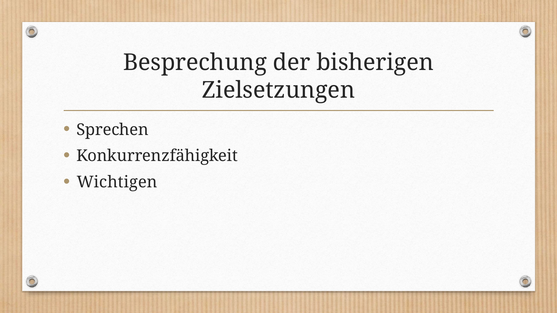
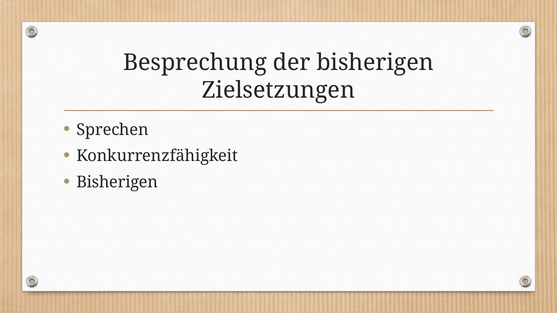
Wichtigen at (117, 182): Wichtigen -> Bisherigen
